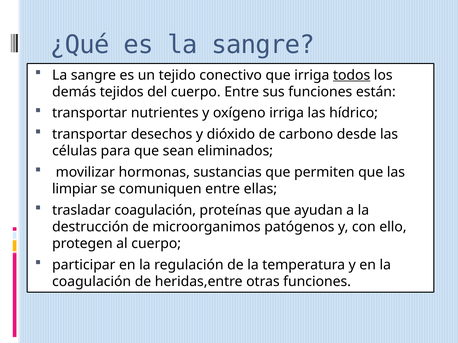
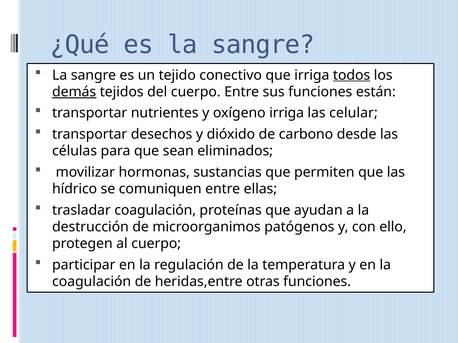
demás underline: none -> present
hídrico: hídrico -> celular
limpiar: limpiar -> hídrico
